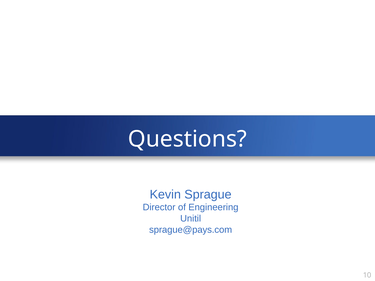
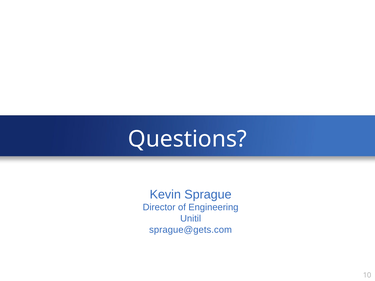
sprague@pays.com: sprague@pays.com -> sprague@gets.com
